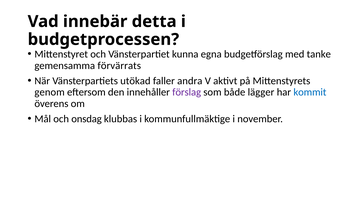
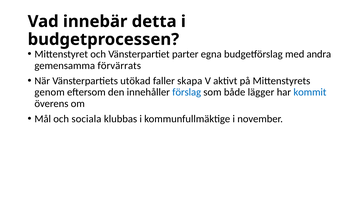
kunna: kunna -> parter
tanke: tanke -> andra
andra: andra -> skapa
förslag colour: purple -> blue
onsdag: onsdag -> sociala
